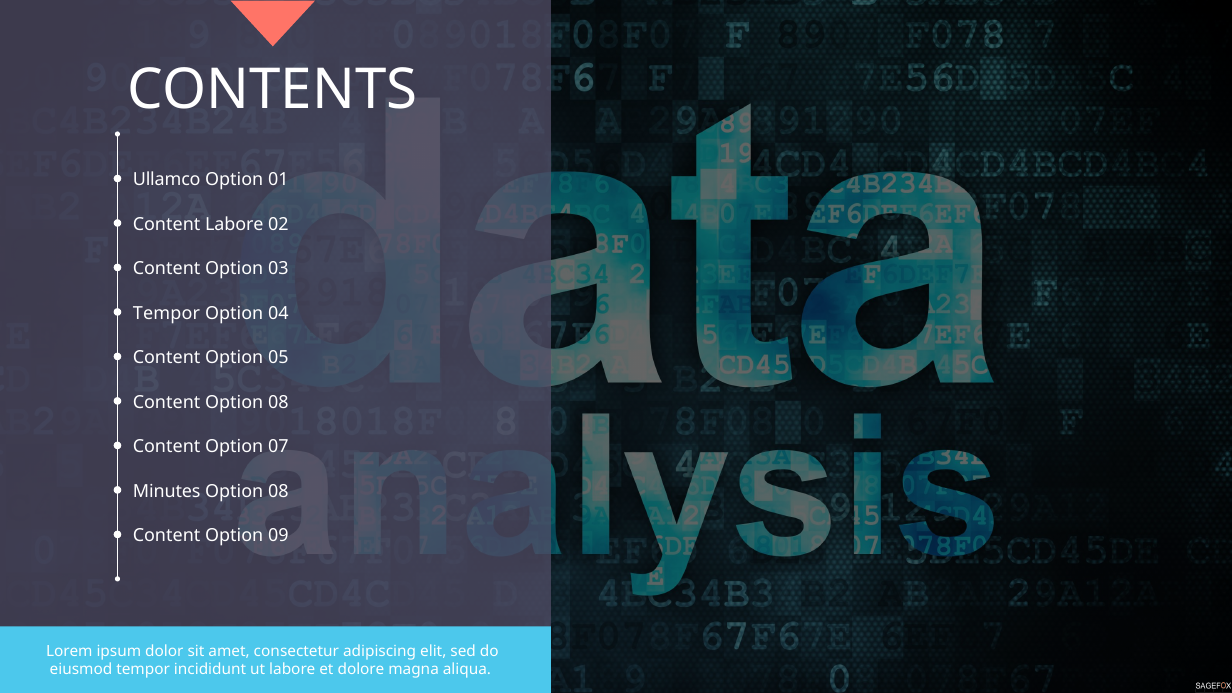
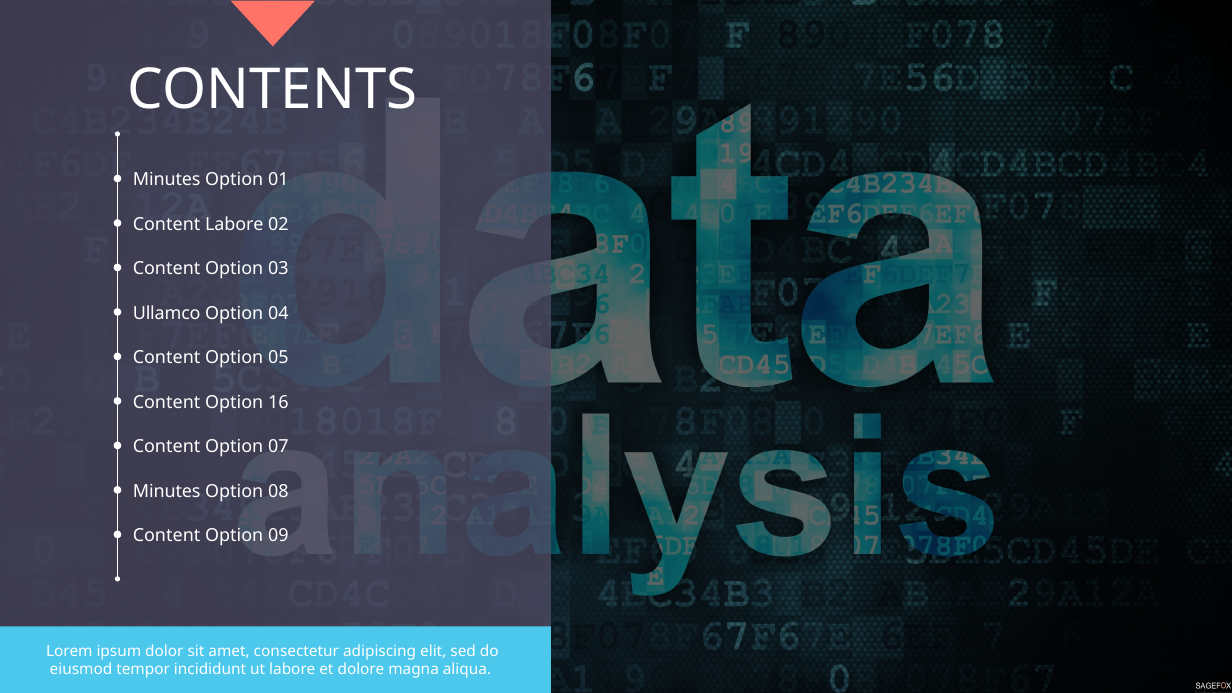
Ullamco at (167, 180): Ullamco -> Minutes
Tempor at (167, 313): Tempor -> Ullamco
Content Option 08: 08 -> 16
